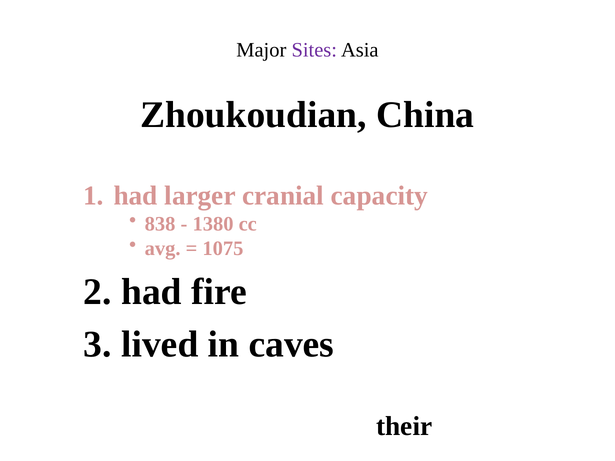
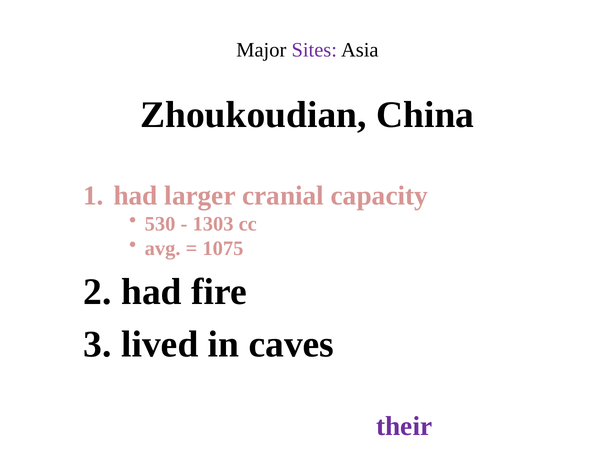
838: 838 -> 530
1380: 1380 -> 1303
their colour: black -> purple
